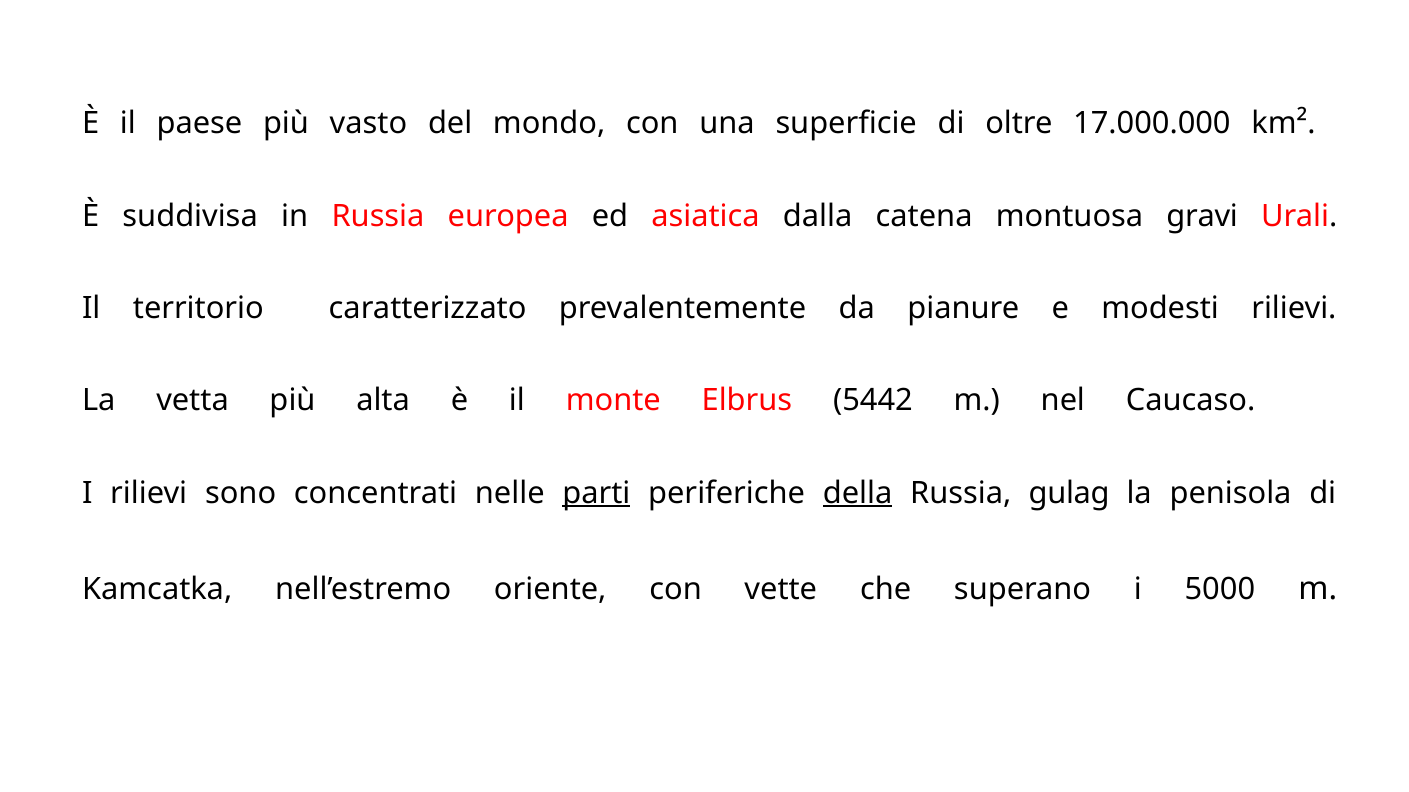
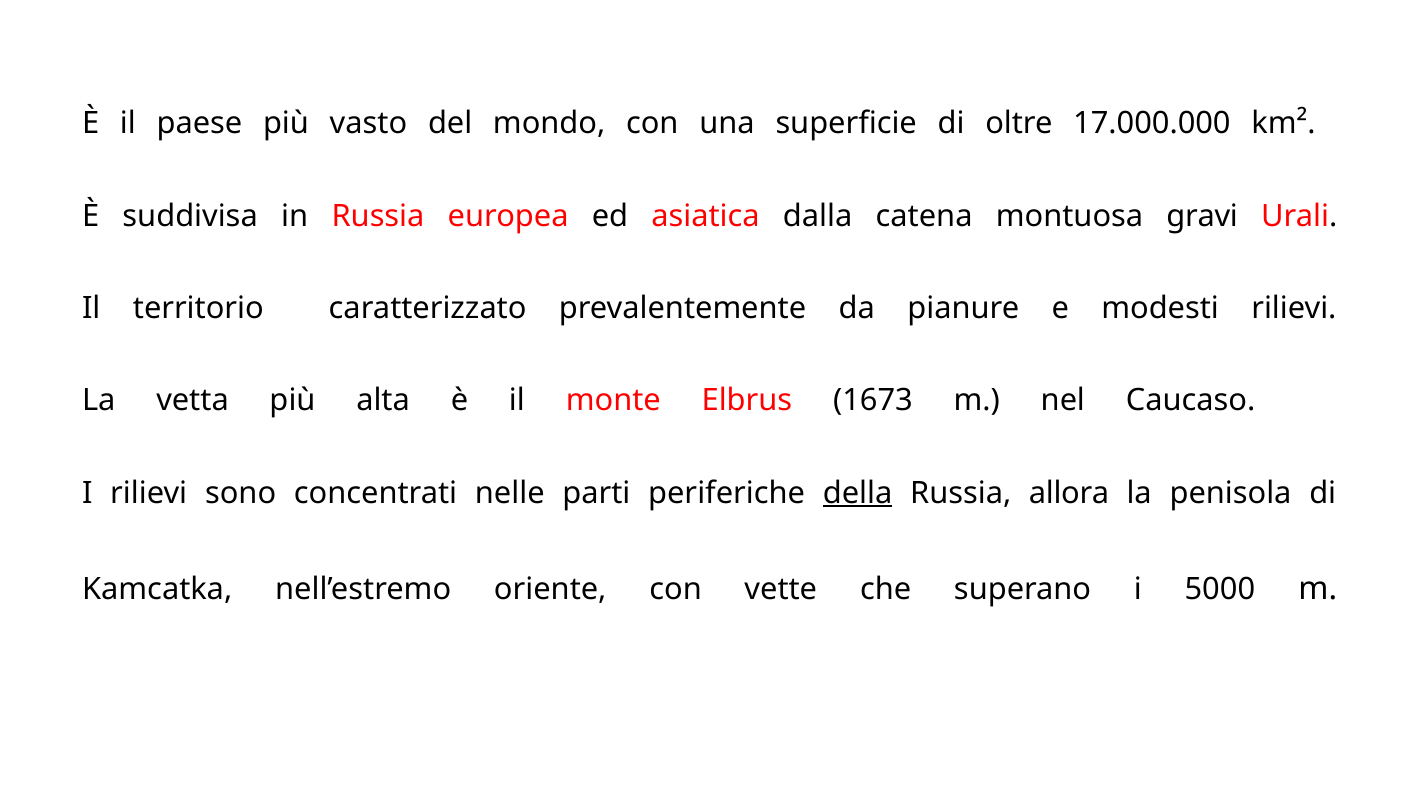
5442: 5442 -> 1673
parti underline: present -> none
gulag: gulag -> allora
